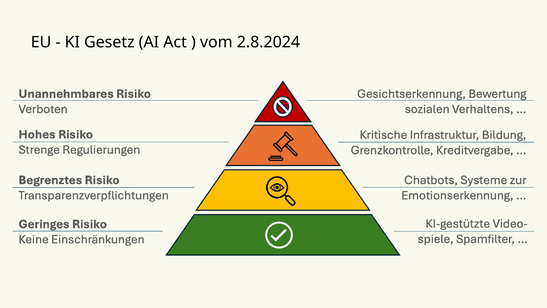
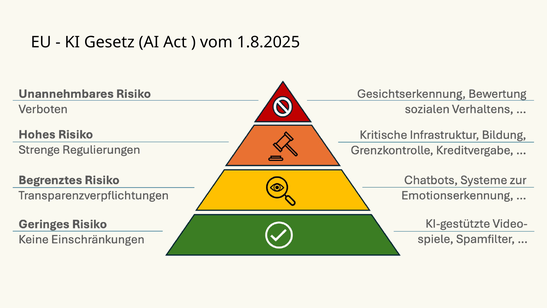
2.8.2024: 2.8.2024 -> 1.8.2025
